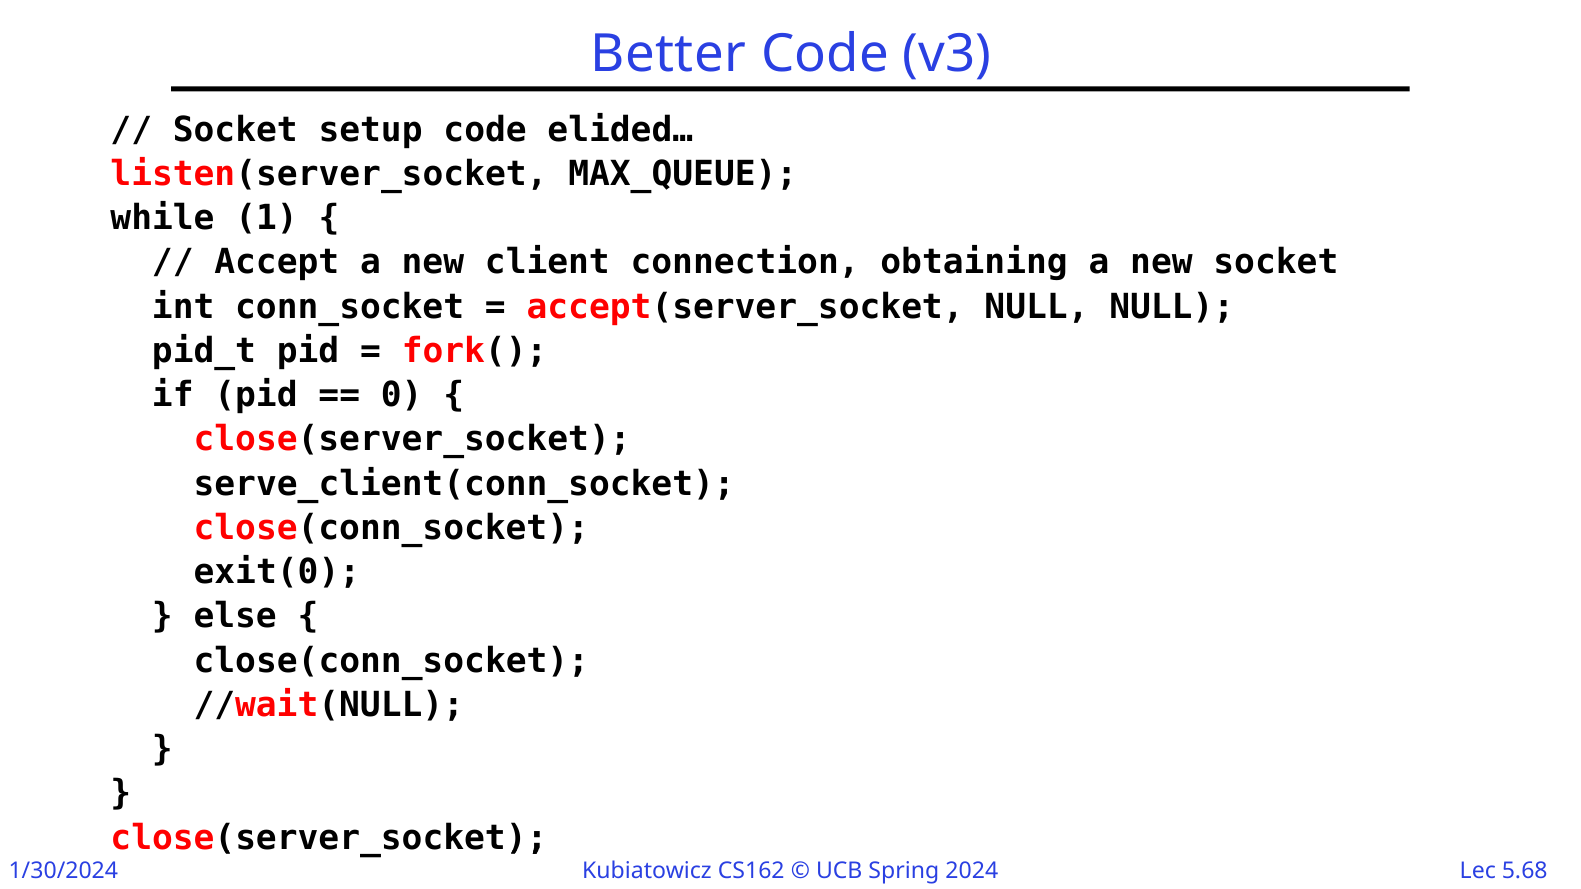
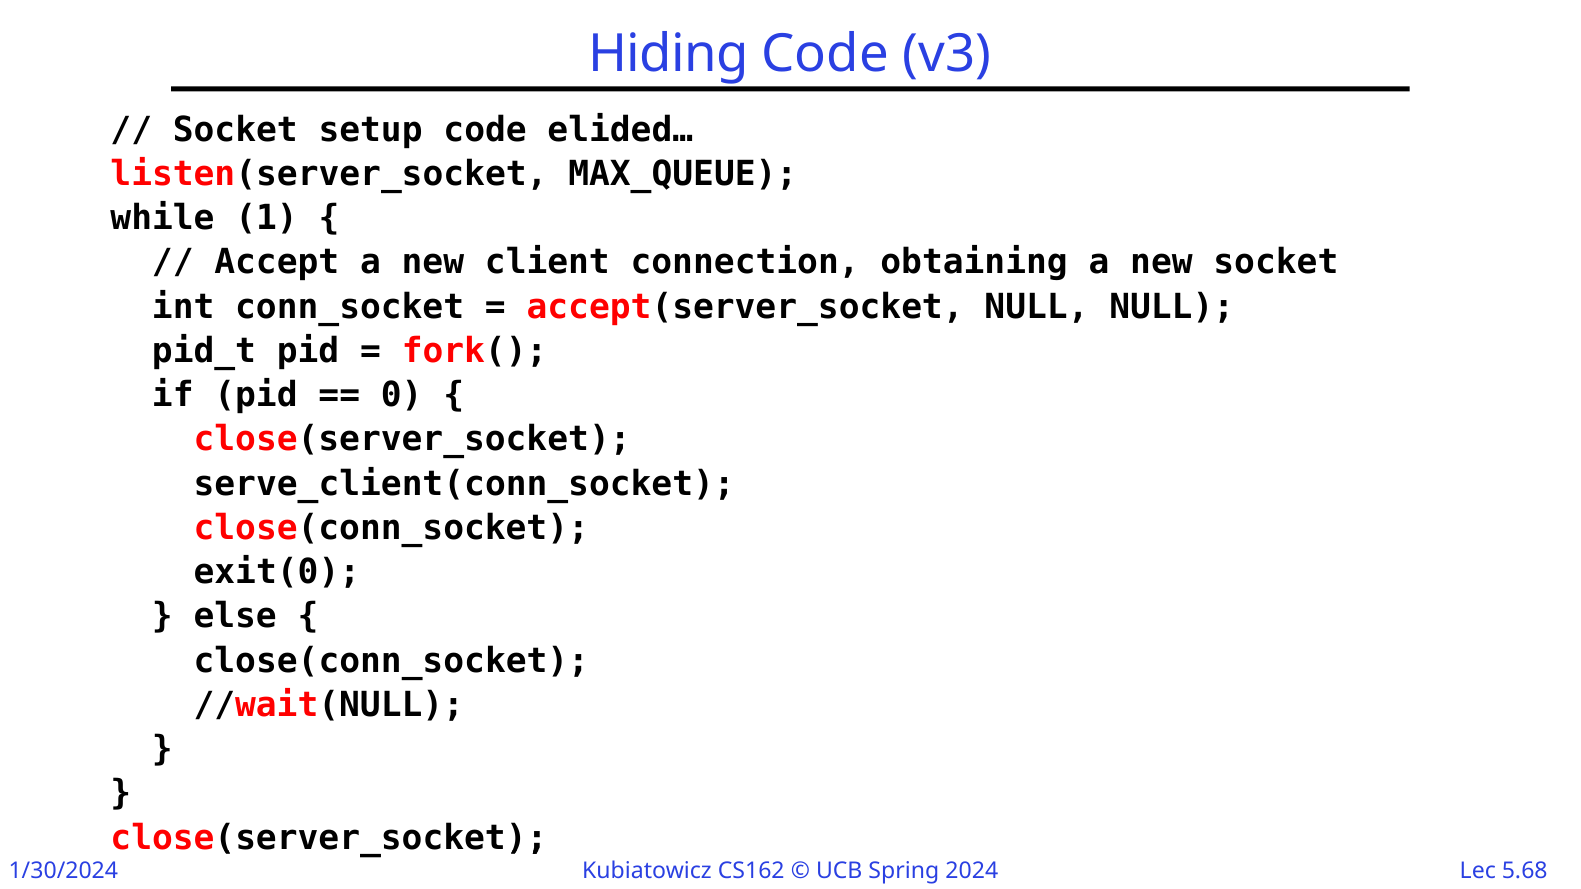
Better: Better -> Hiding
